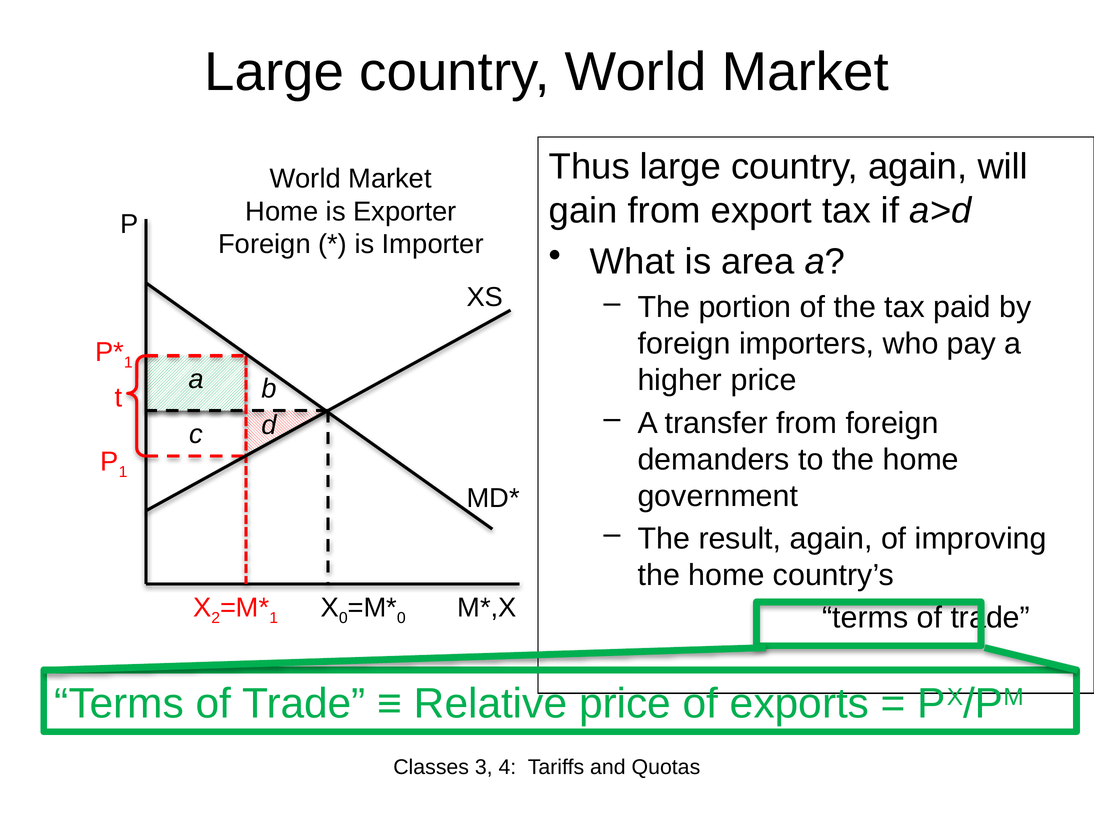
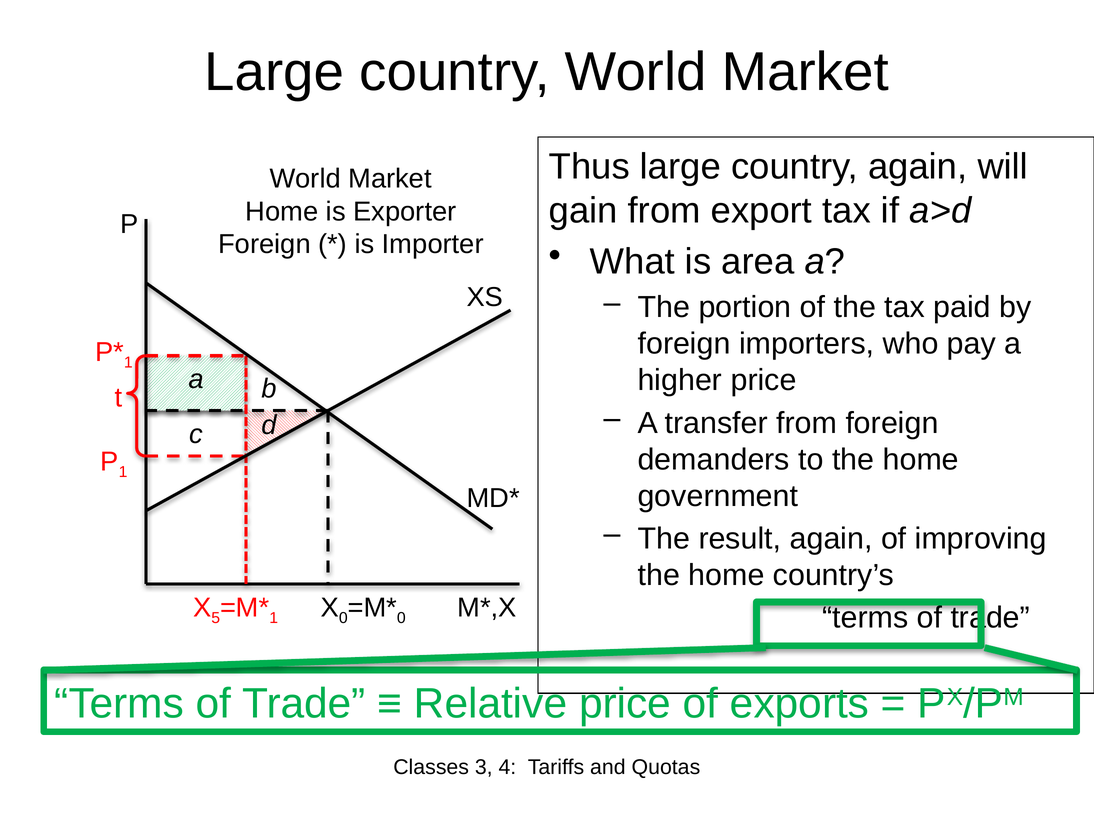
2: 2 -> 5
